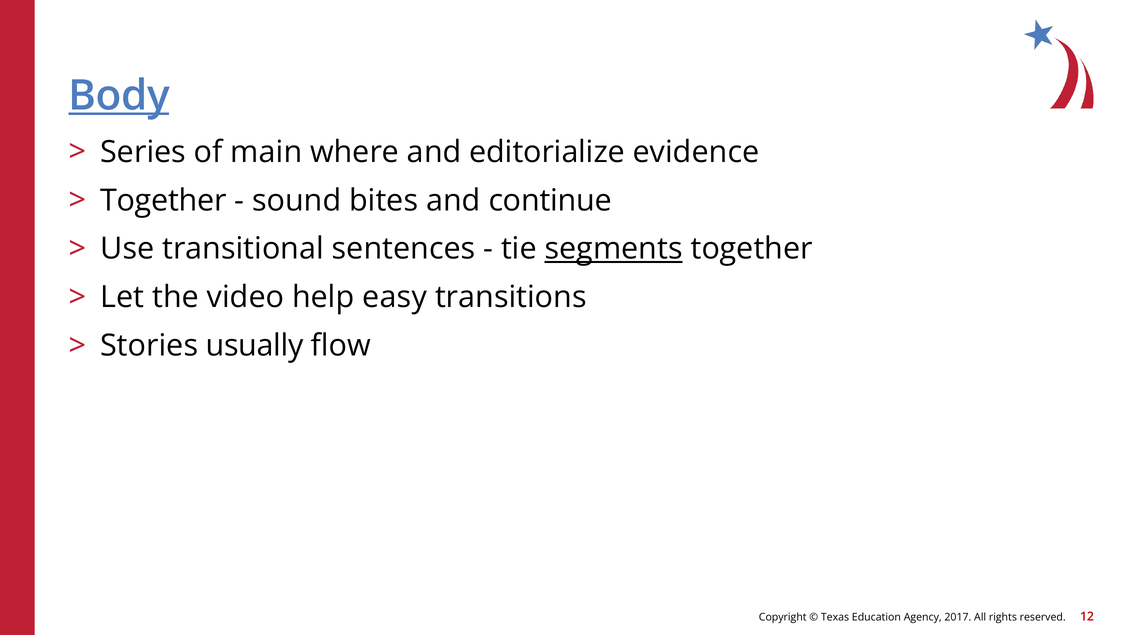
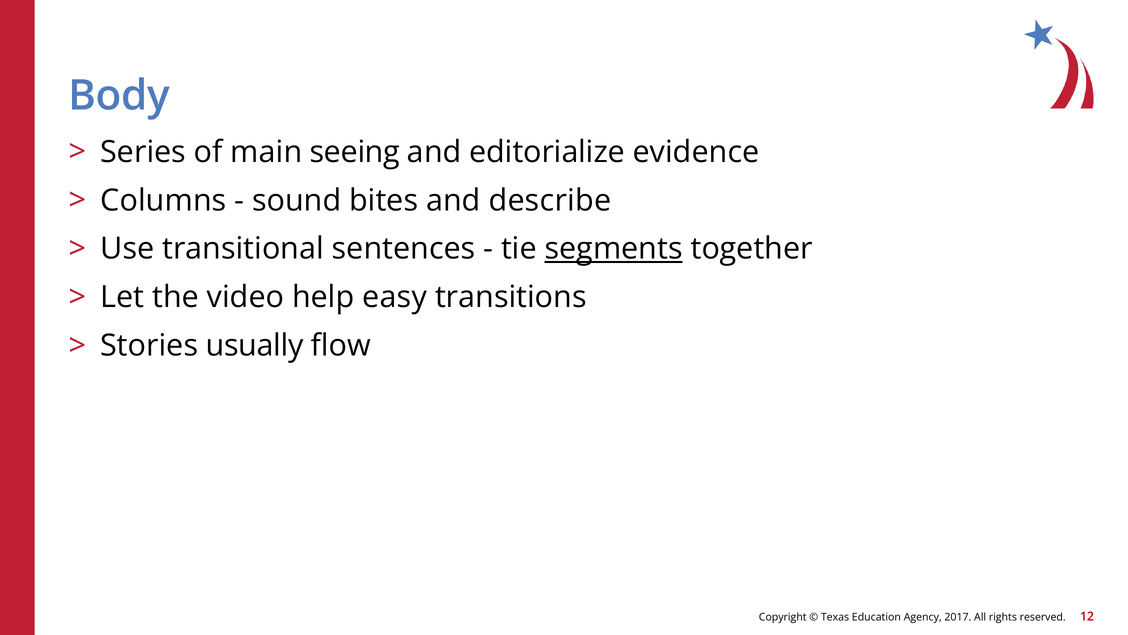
Body underline: present -> none
where: where -> seeing
Together at (163, 200): Together -> Columns
continue: continue -> describe
